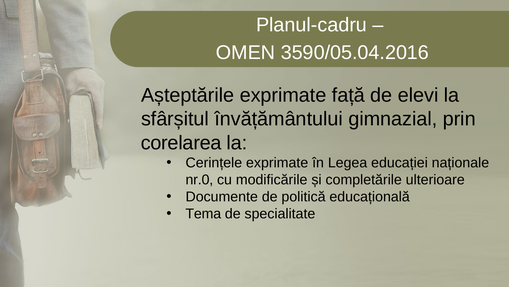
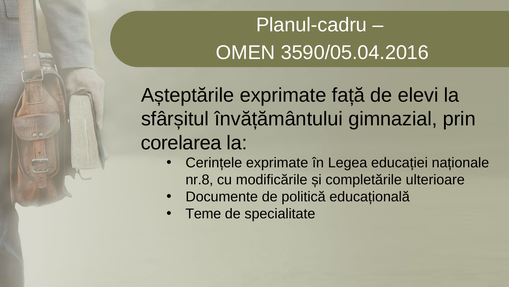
nr.0: nr.0 -> nr.8
Tema: Tema -> Teme
